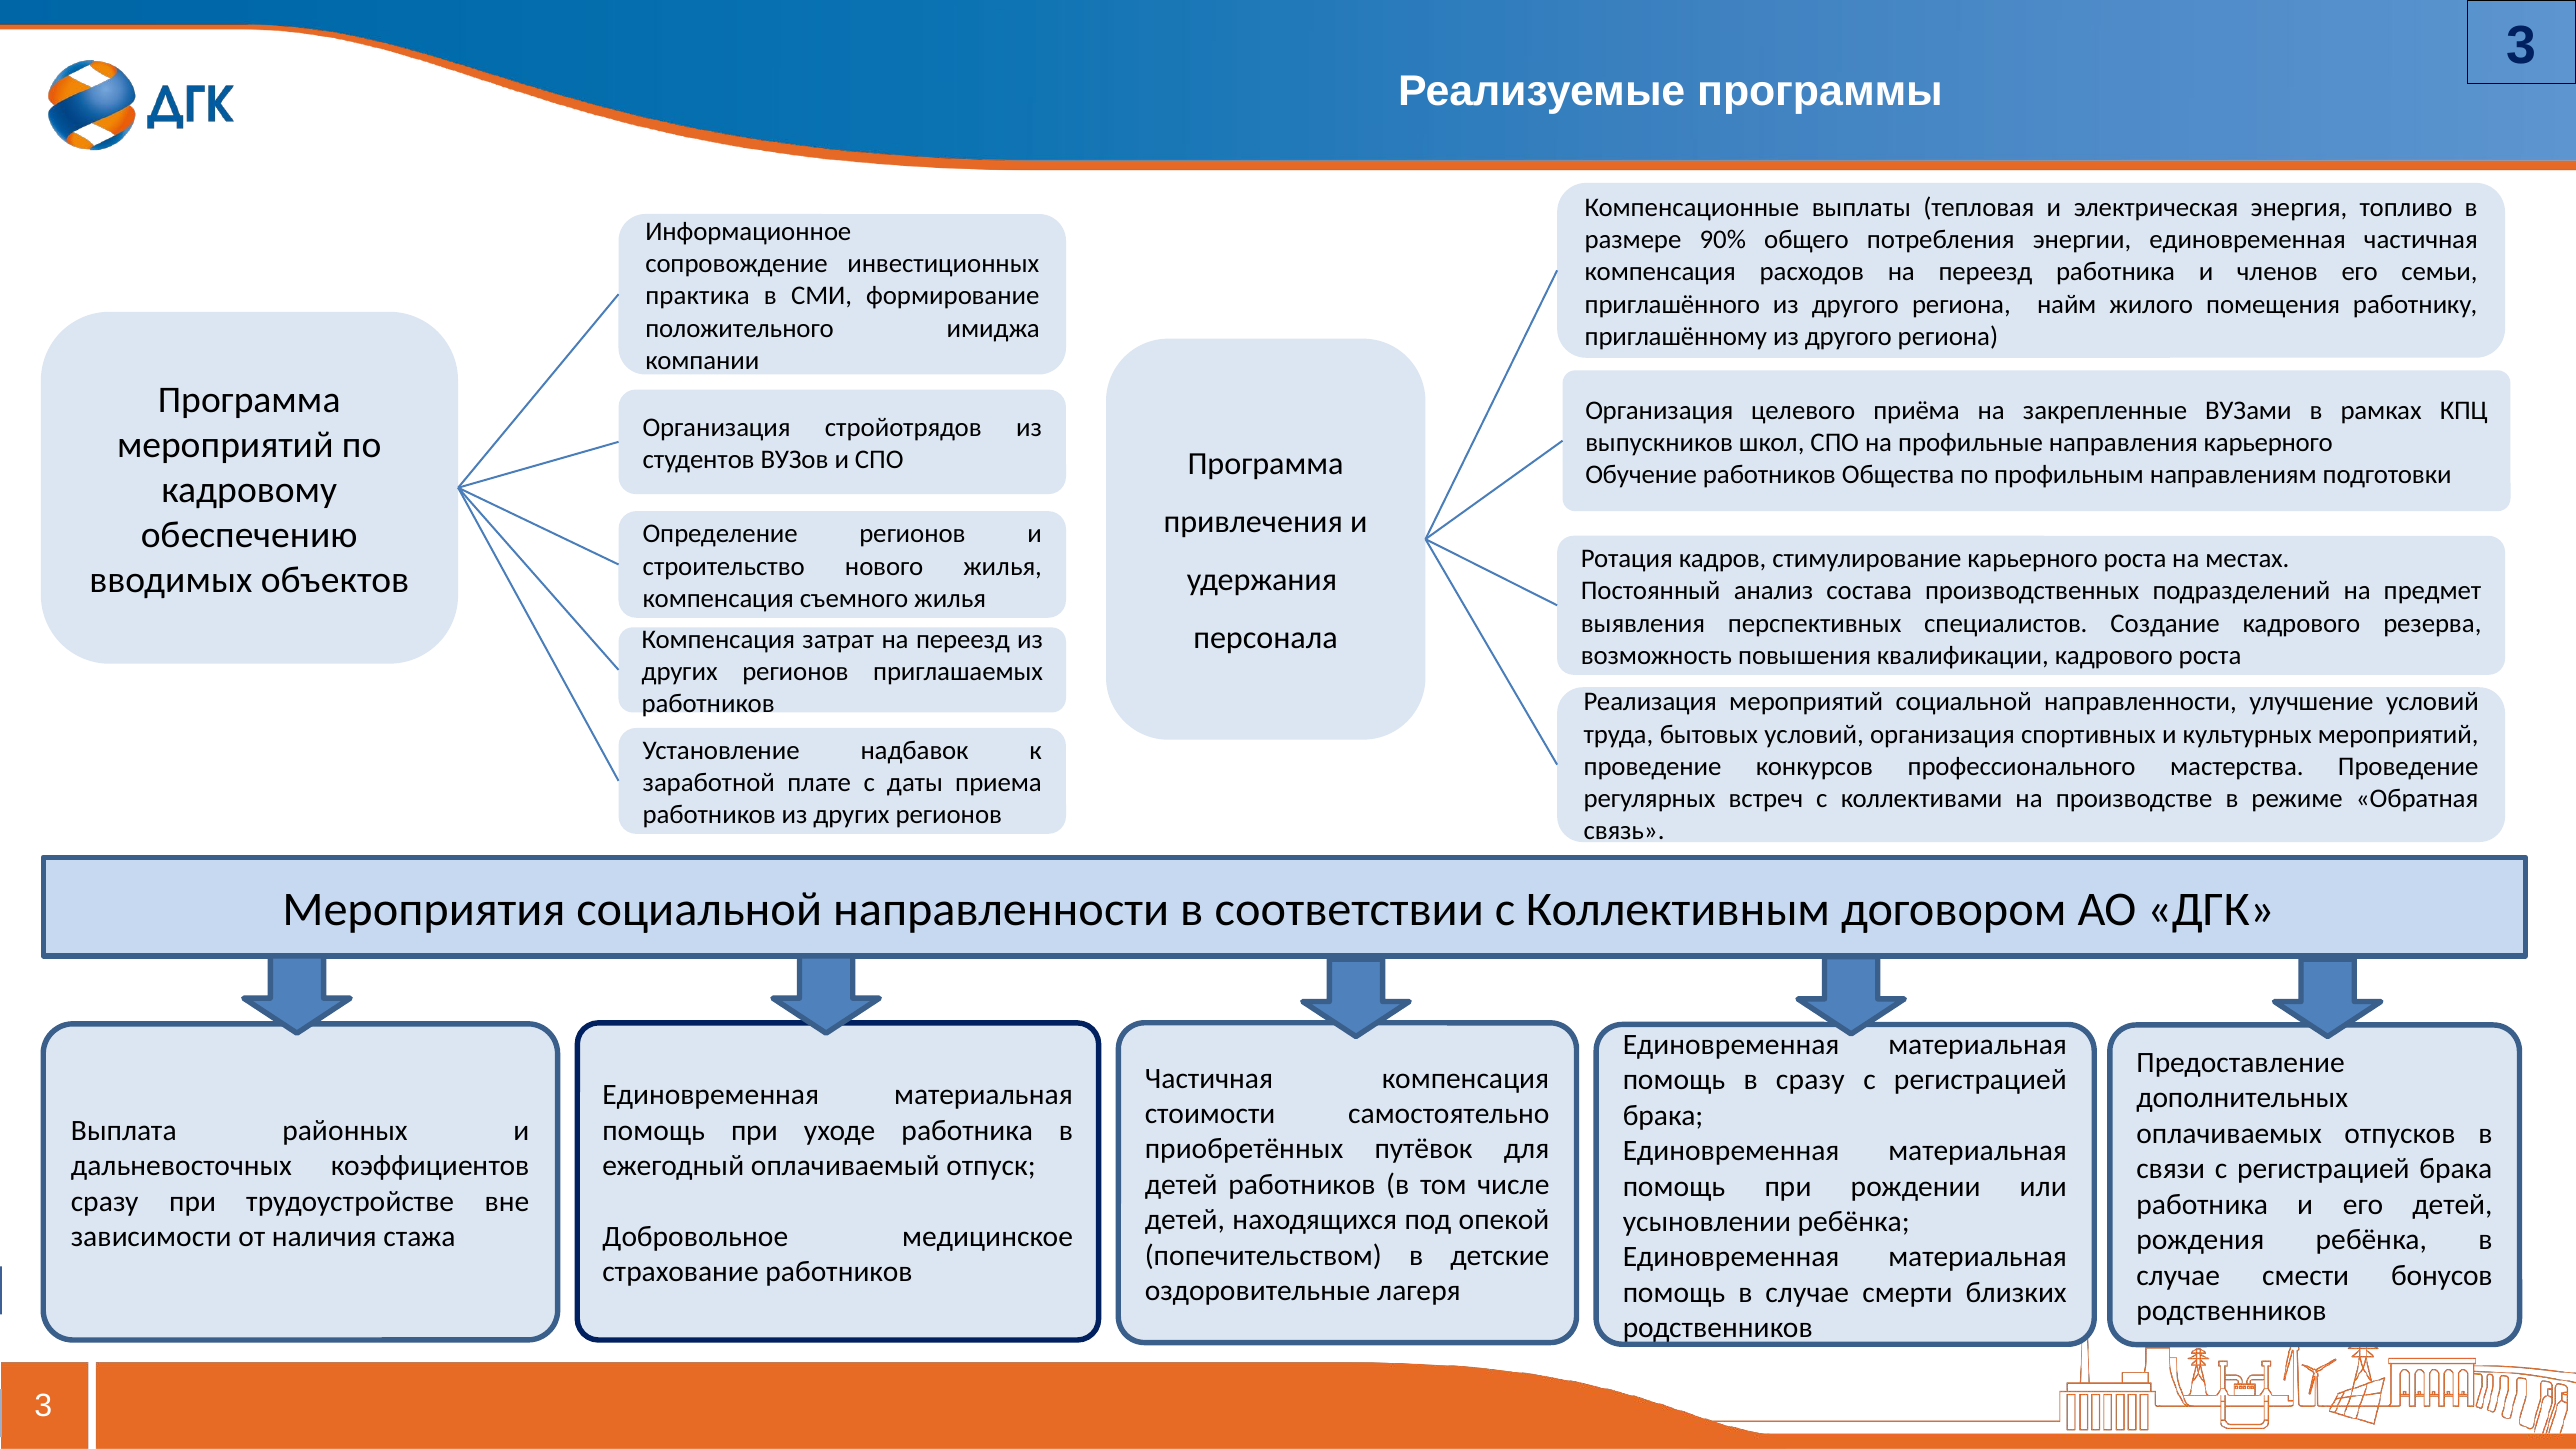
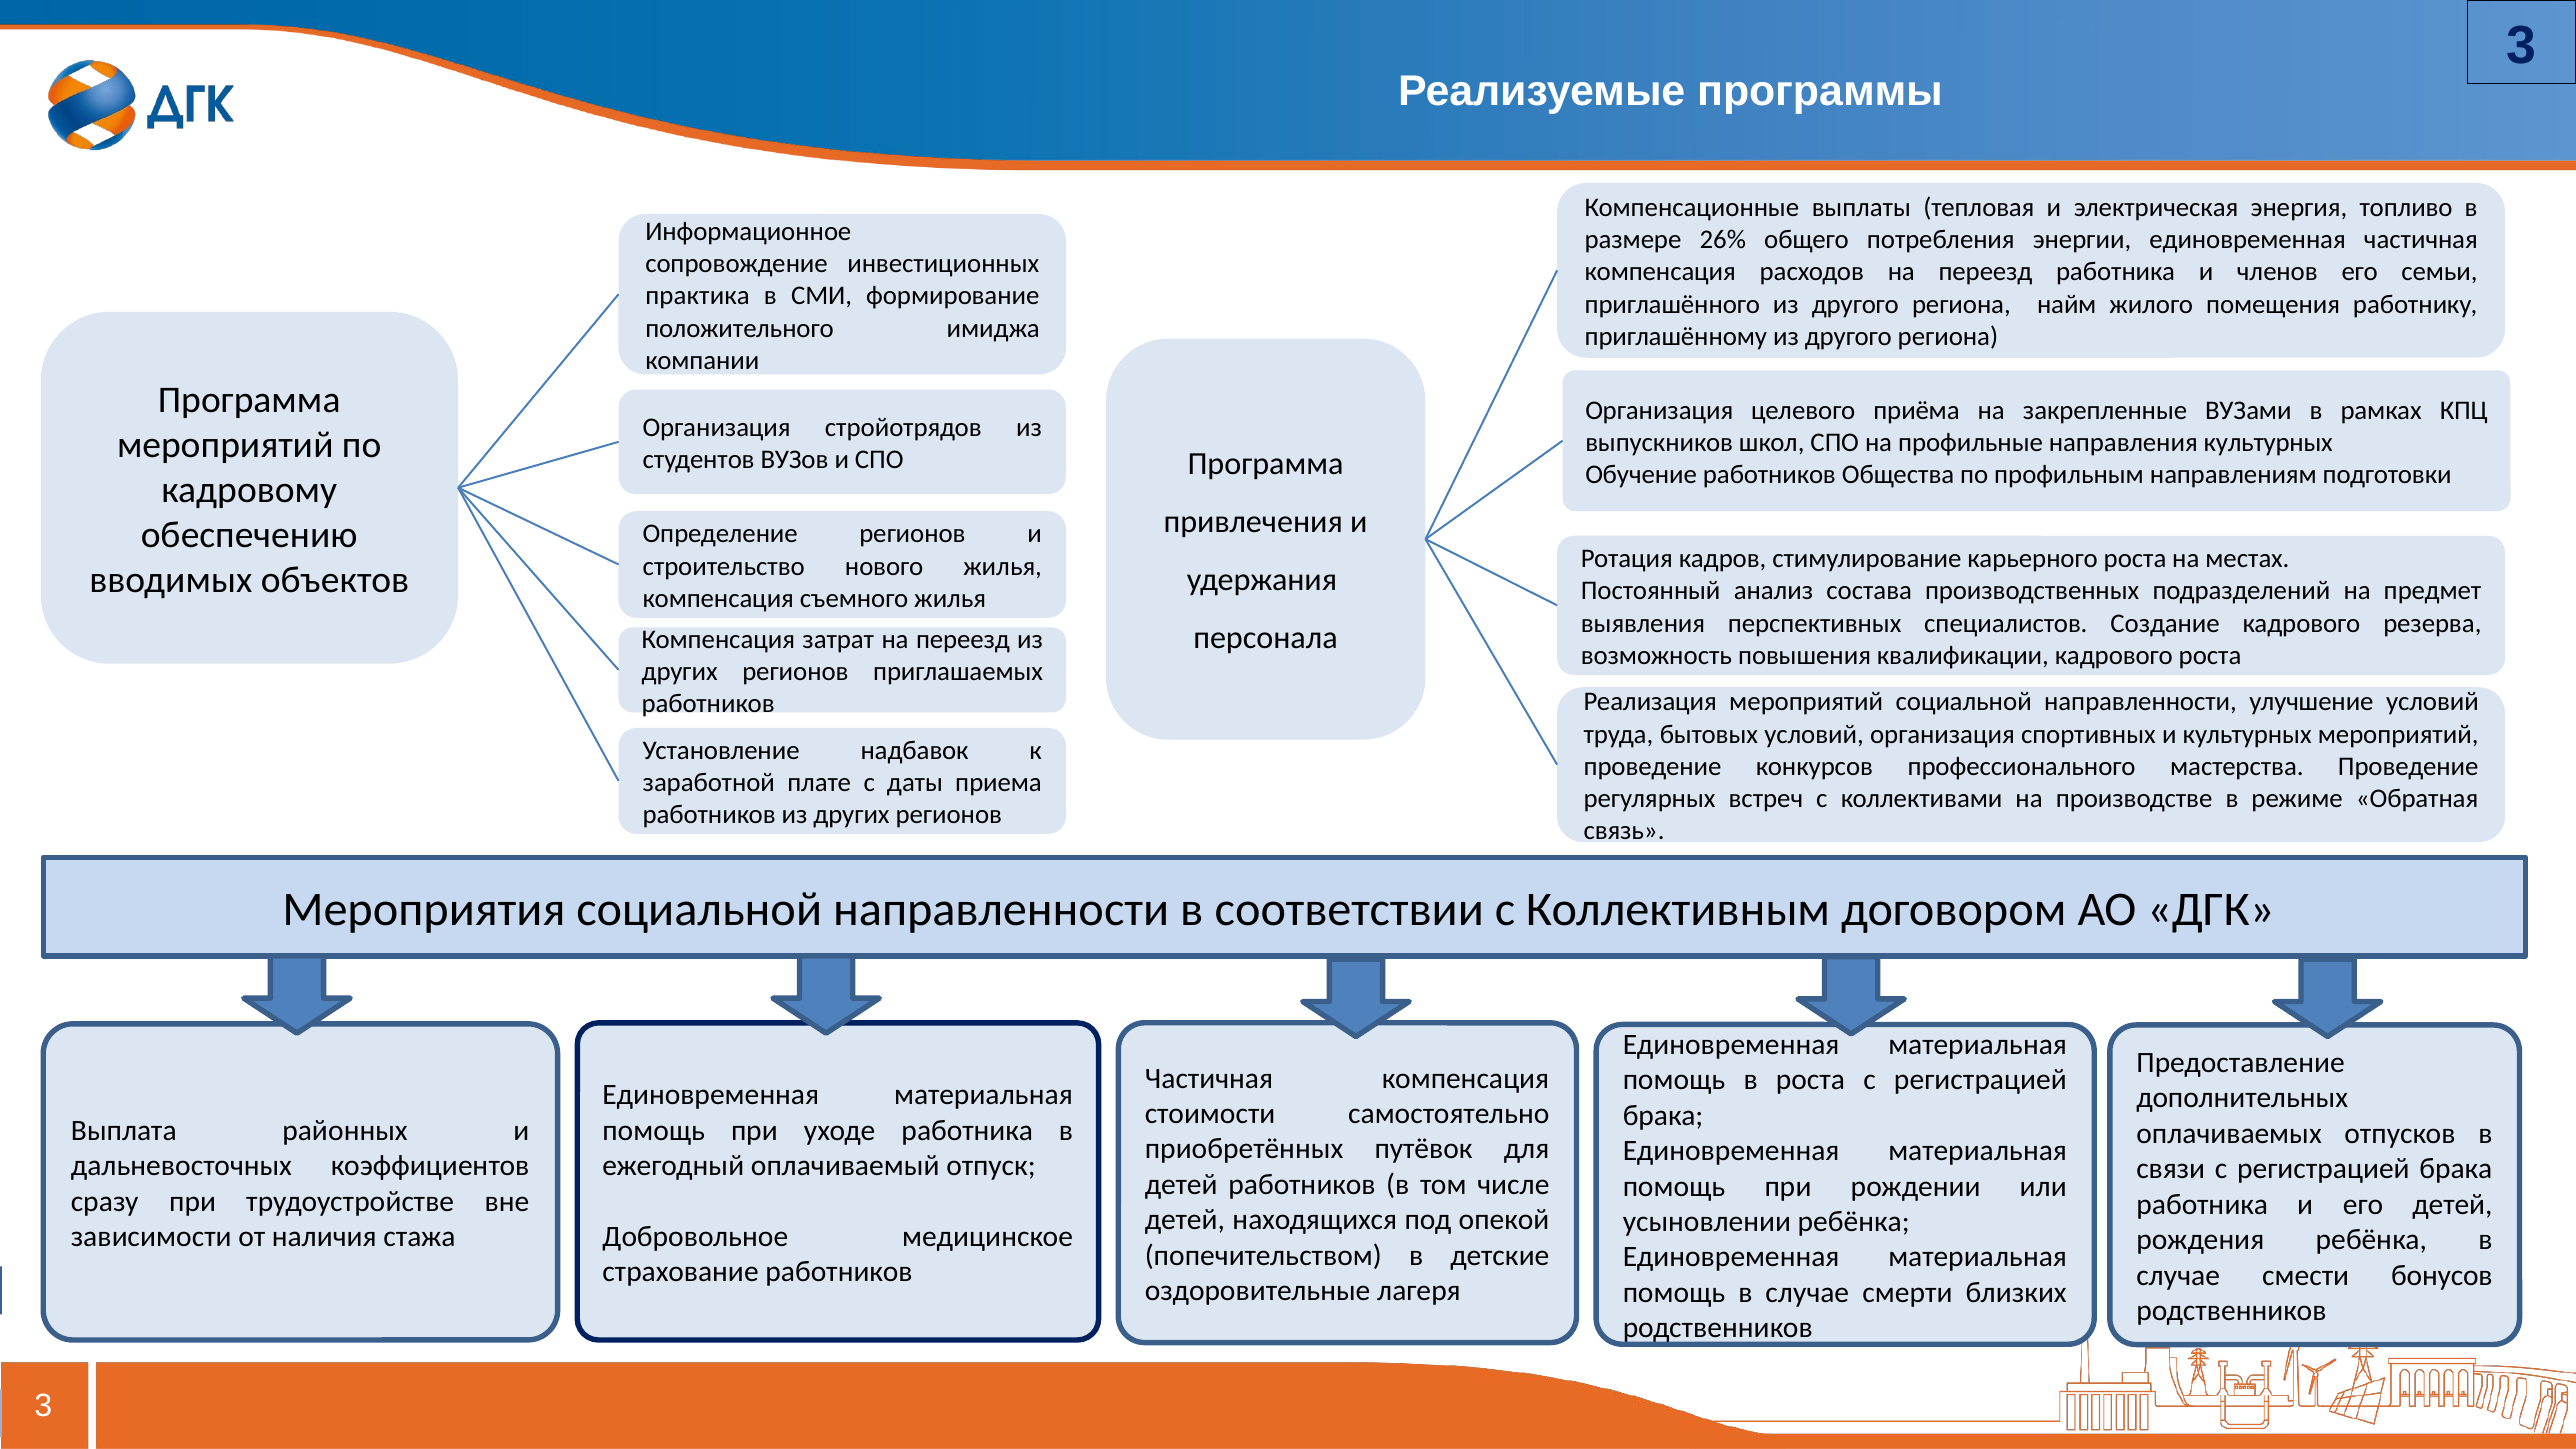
90%: 90% -> 26%
направления карьерного: карьерного -> культурных
в сразу: сразу -> роста
